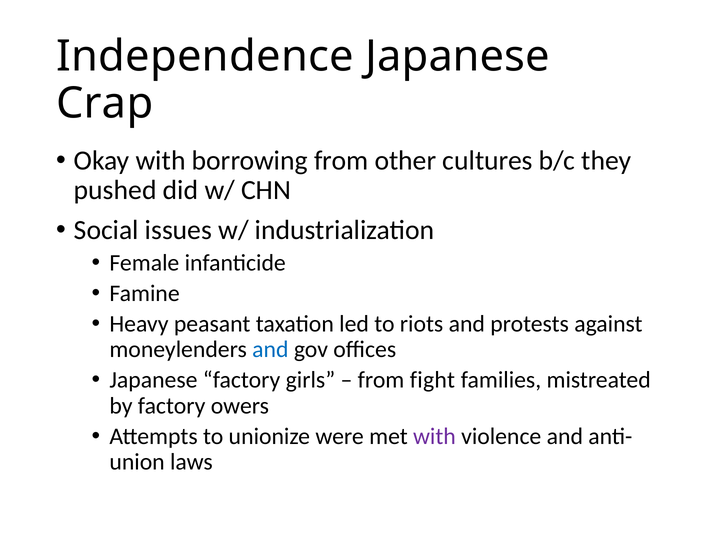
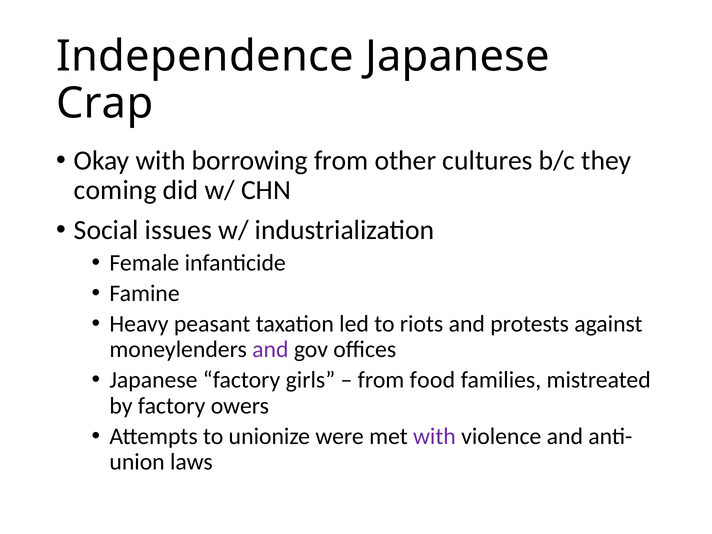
pushed: pushed -> coming
and at (270, 350) colour: blue -> purple
fight: fight -> food
